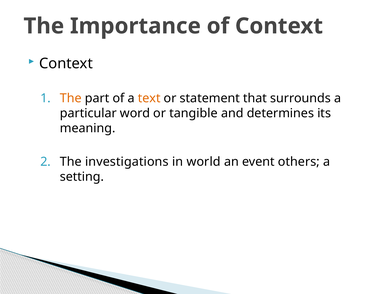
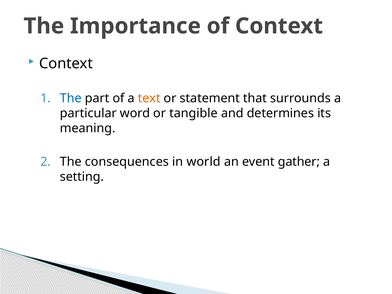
The at (71, 98) colour: orange -> blue
investigations: investigations -> consequences
others: others -> gather
